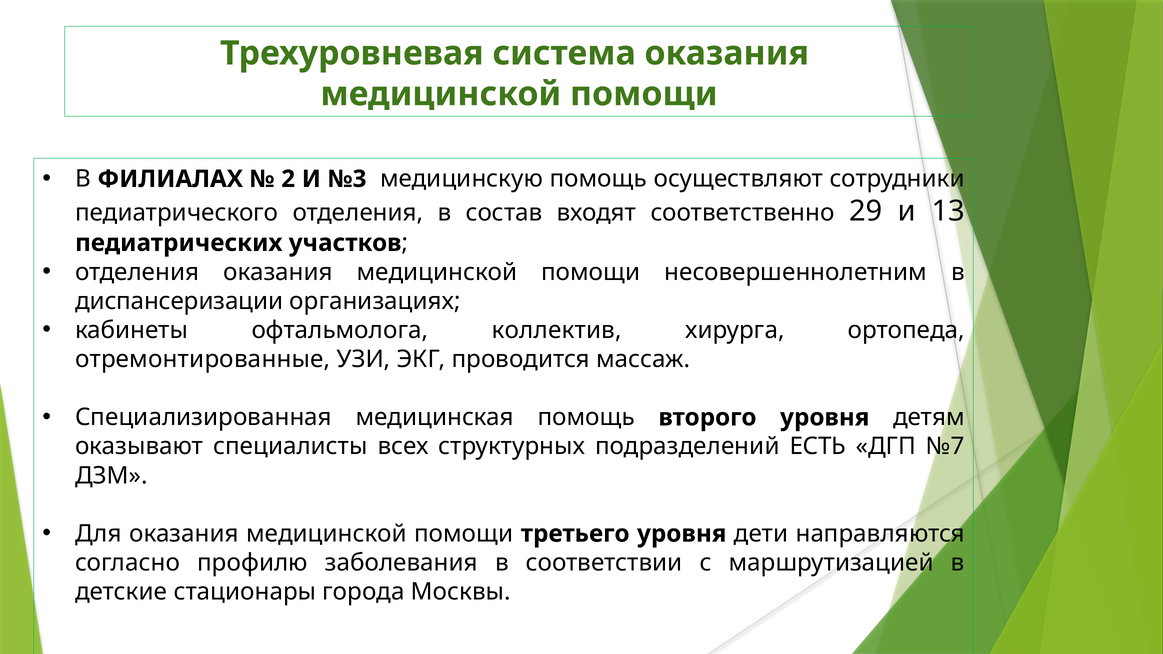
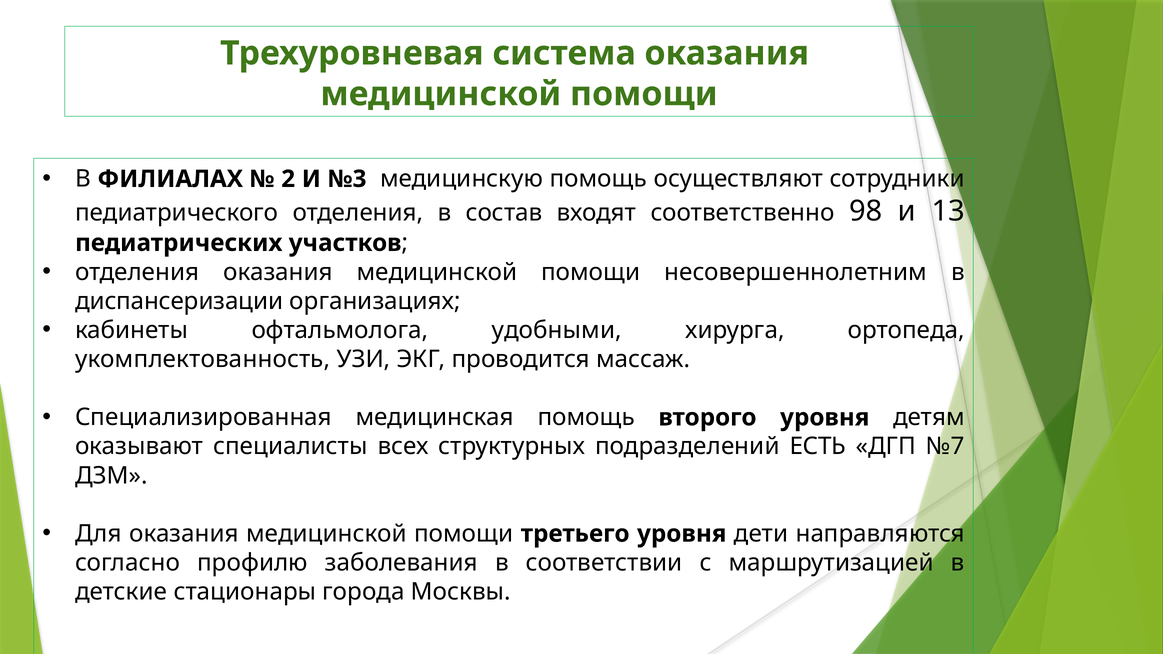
29: 29 -> 98
коллектив: коллектив -> удобными
отремонтированные: отремонтированные -> укомплектованность
